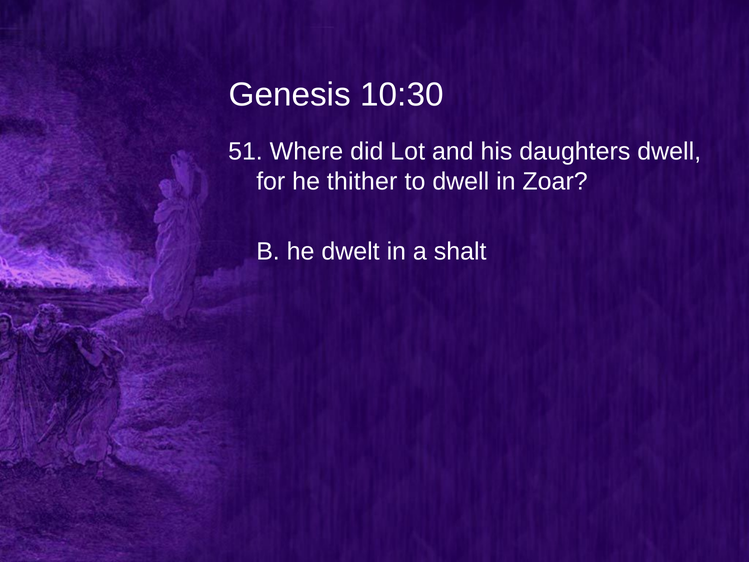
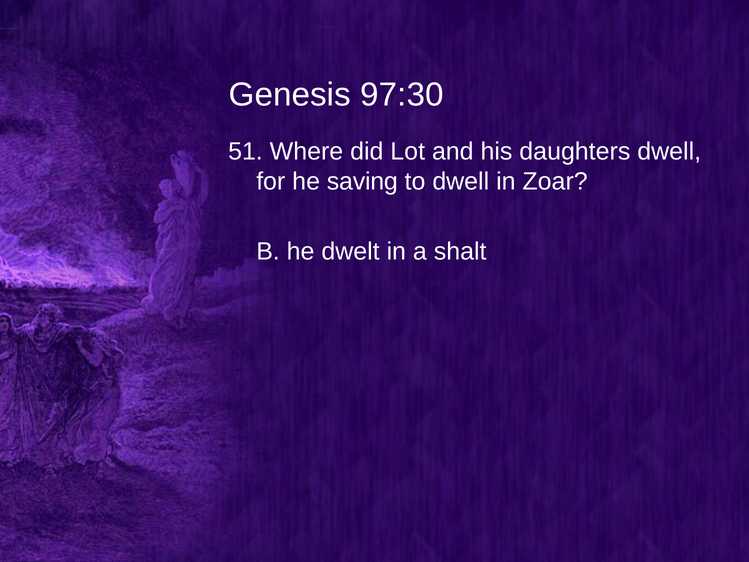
10:30: 10:30 -> 97:30
thither: thither -> saving
